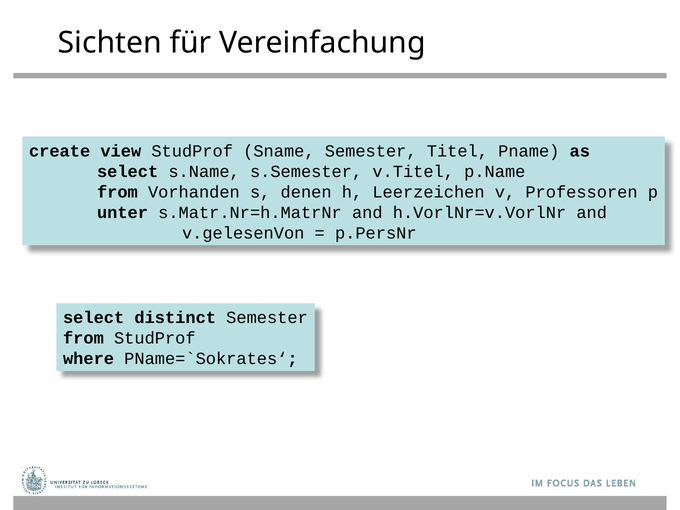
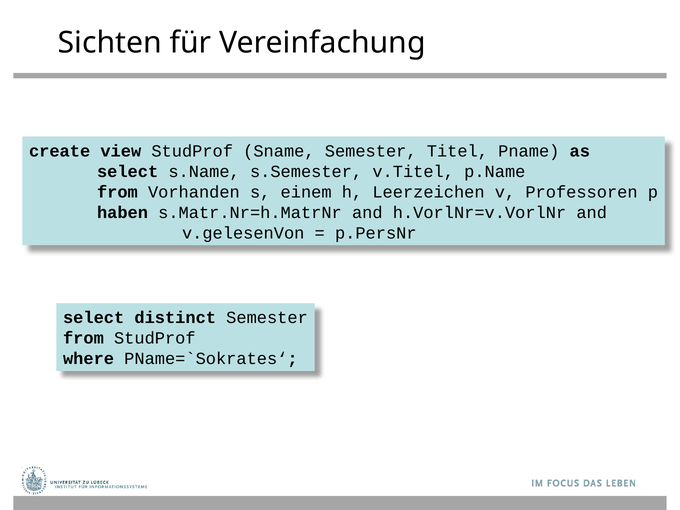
denen: denen -> einem
unter: unter -> haben
